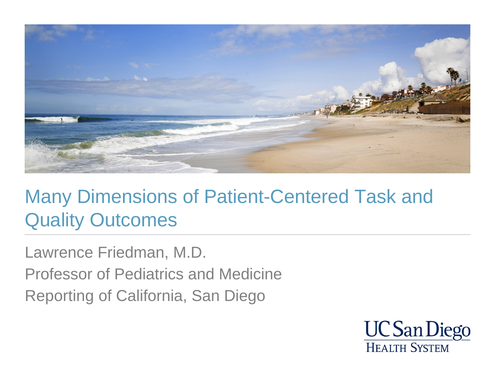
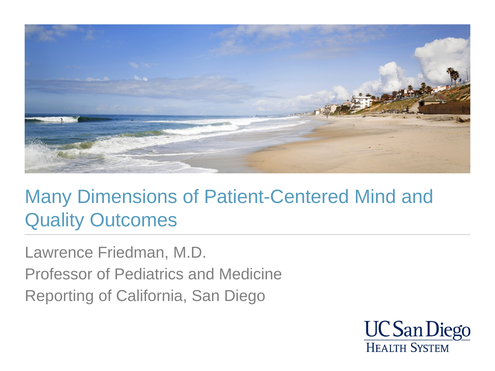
Task: Task -> Mind
